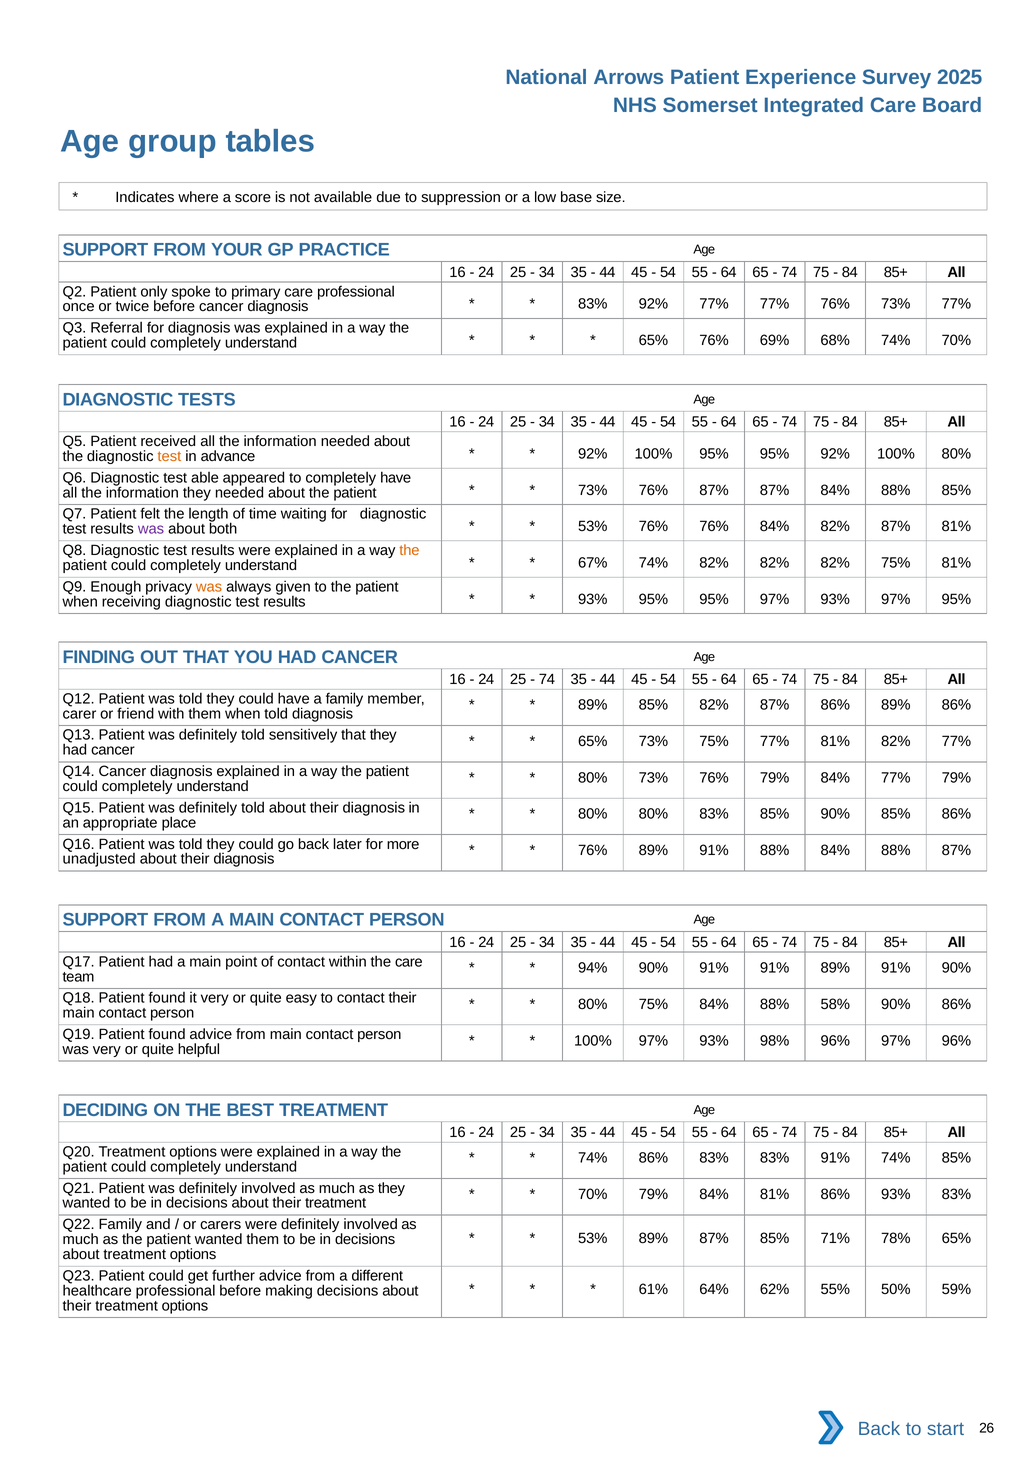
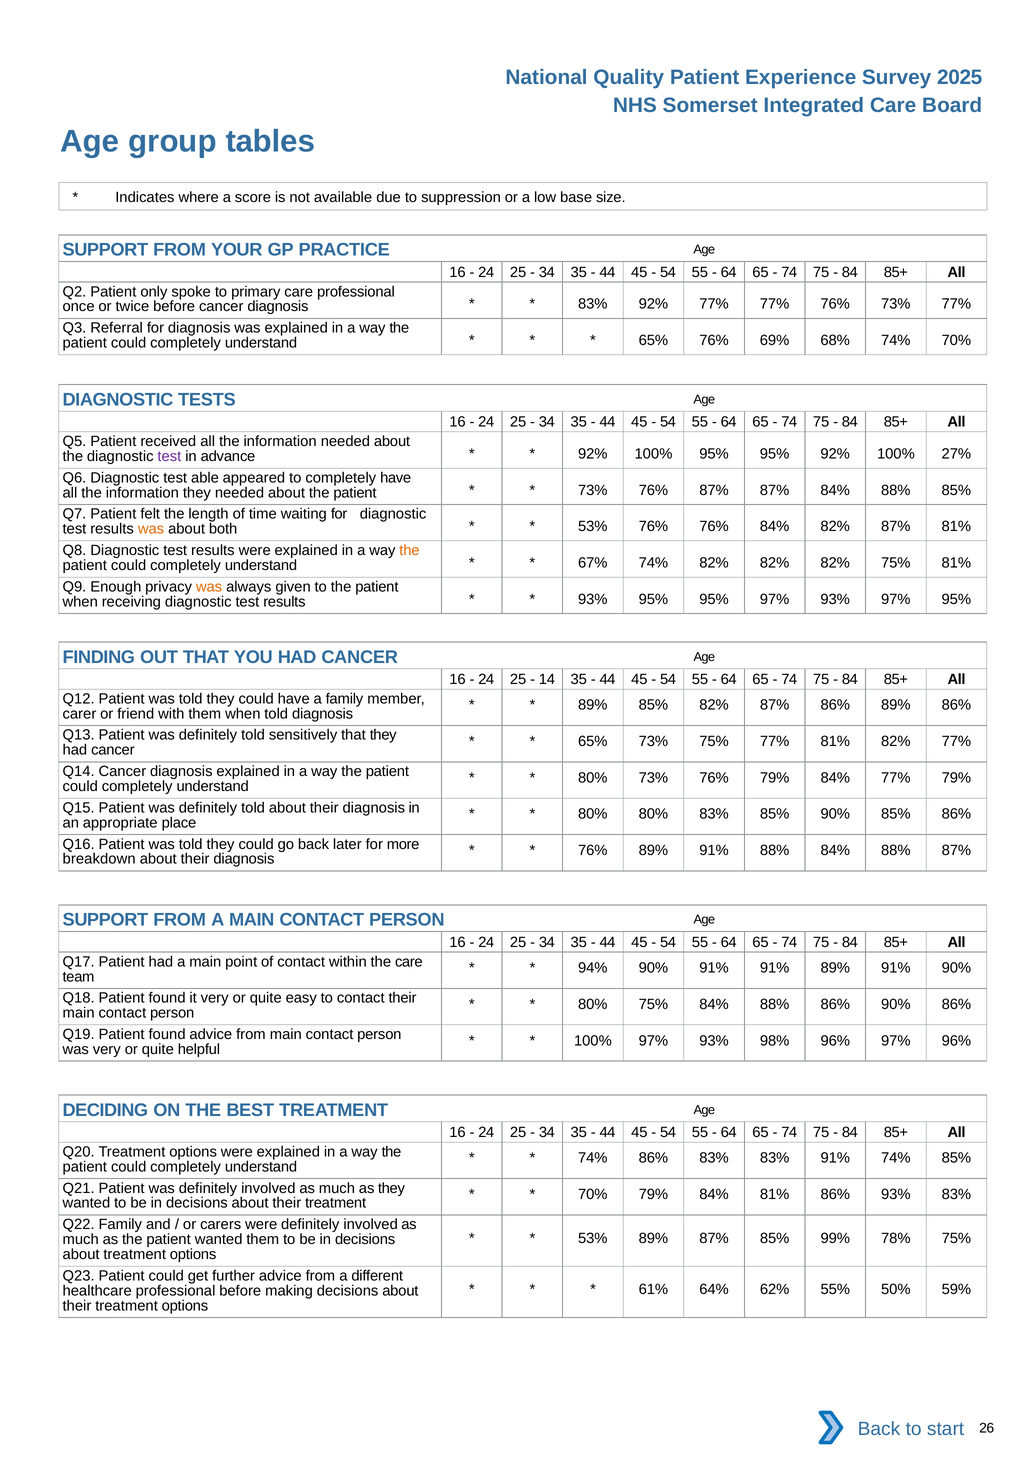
Arrows: Arrows -> Quality
test at (169, 456) colour: orange -> purple
100% 80%: 80% -> 27%
was at (151, 529) colour: purple -> orange
74 at (547, 679): 74 -> 14
unadjusted: unadjusted -> breakdown
88% 58%: 58% -> 86%
71%: 71% -> 99%
78% 65%: 65% -> 75%
